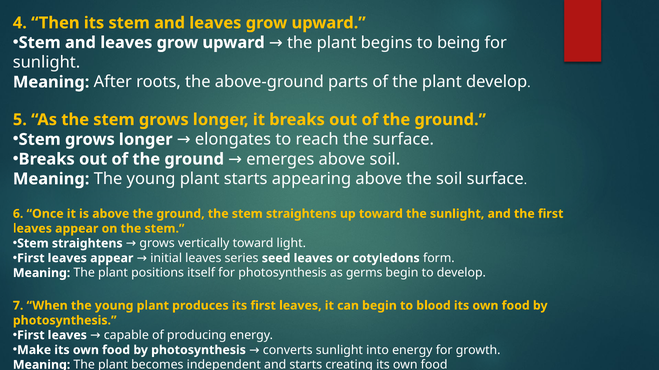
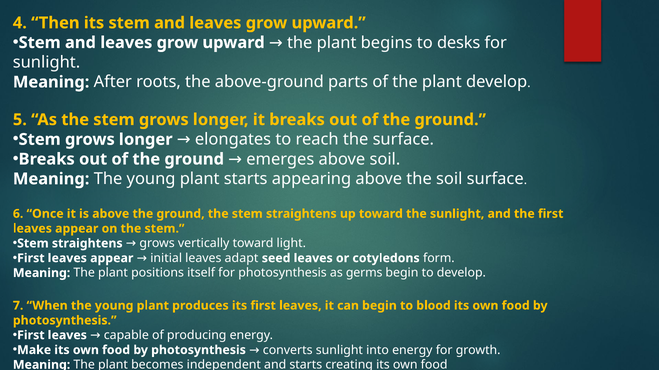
being: being -> desks
series: series -> adapt
